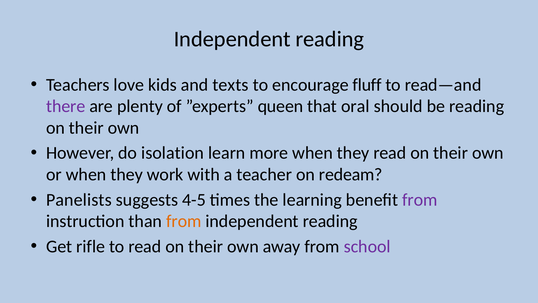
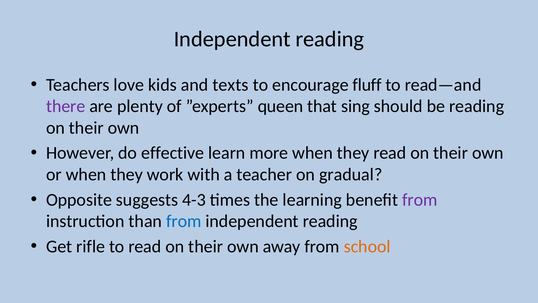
oral: oral -> sing
isolation: isolation -> effective
redeam: redeam -> gradual
Panelists: Panelists -> Opposite
4-5: 4-5 -> 4-3
from at (184, 221) colour: orange -> blue
school colour: purple -> orange
